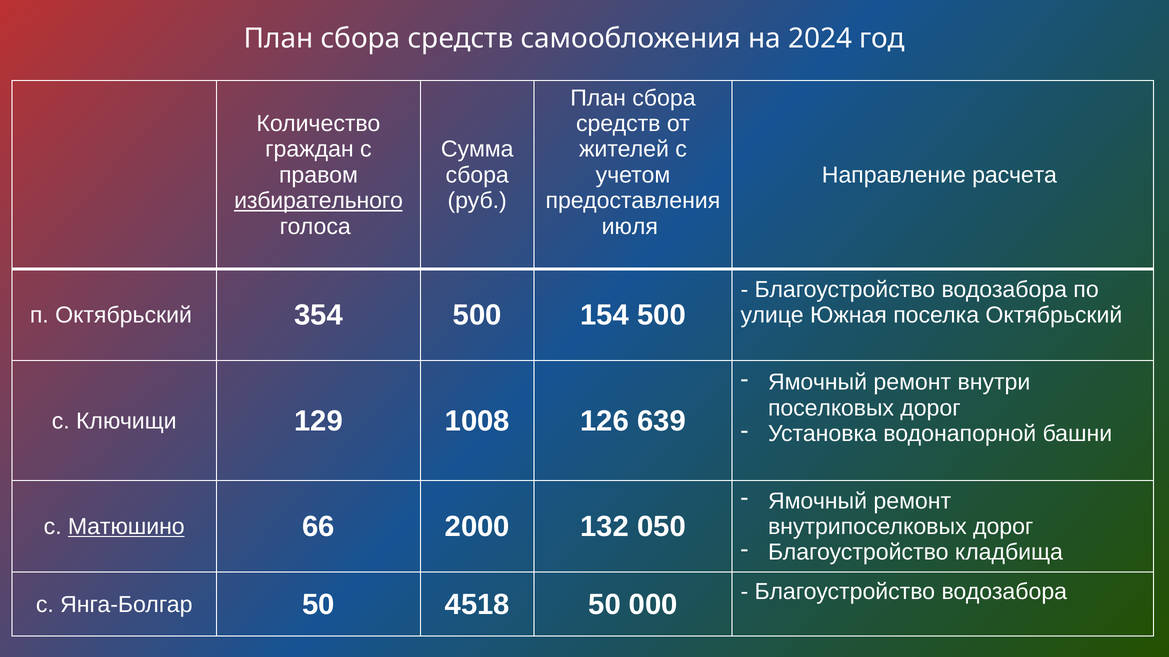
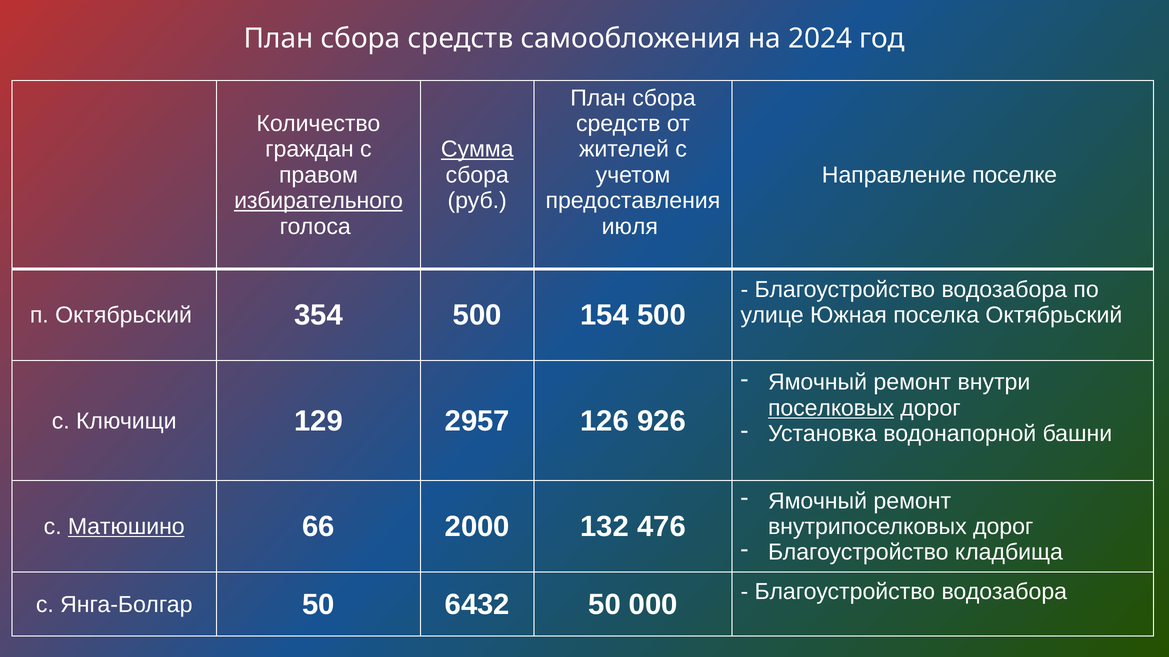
Сумма underline: none -> present
расчета: расчета -> поселке
поселковых underline: none -> present
1008: 1008 -> 2957
639: 639 -> 926
050: 050 -> 476
4518: 4518 -> 6432
